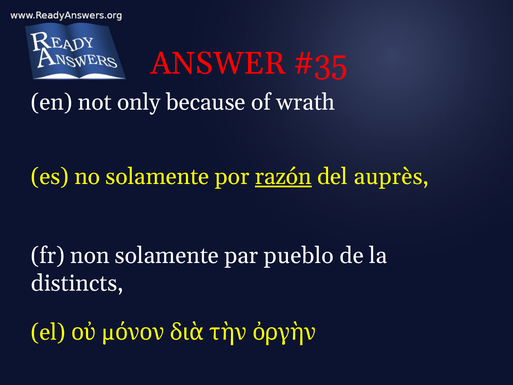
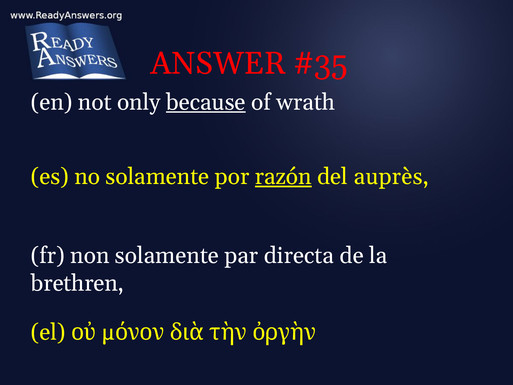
because underline: none -> present
pueblo: pueblo -> directa
distincts: distincts -> brethren
